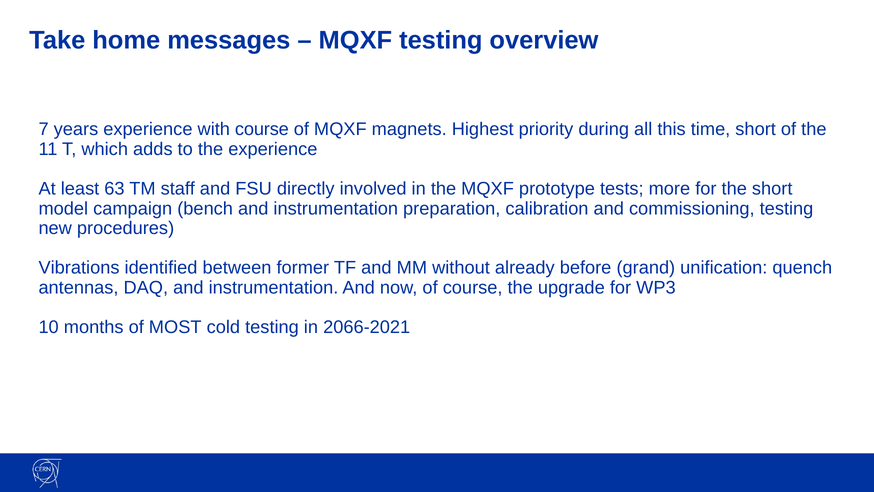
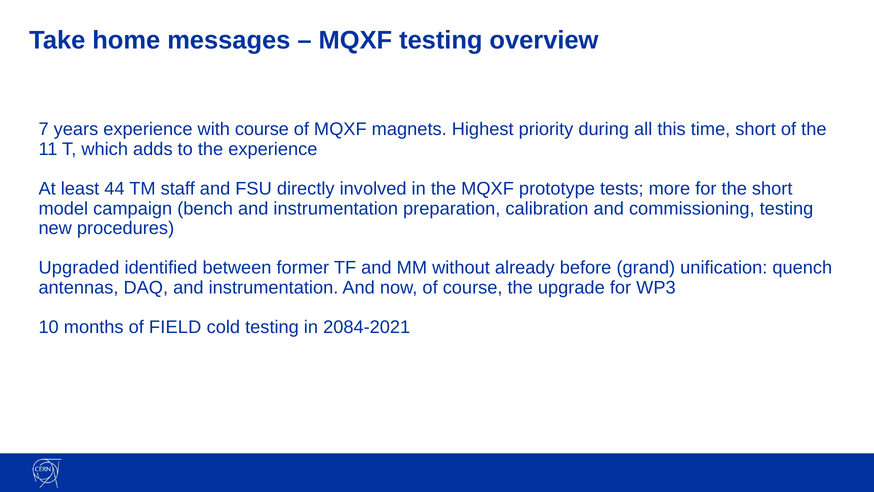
63: 63 -> 44
Vibrations: Vibrations -> Upgraded
MOST: MOST -> FIELD
2066-2021: 2066-2021 -> 2084-2021
